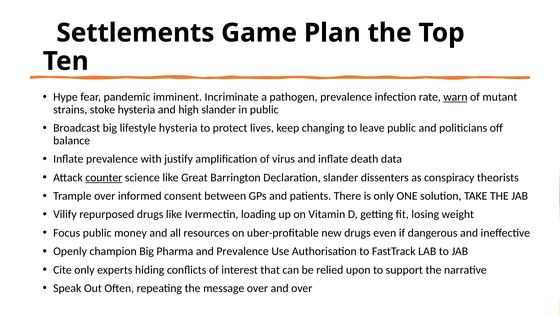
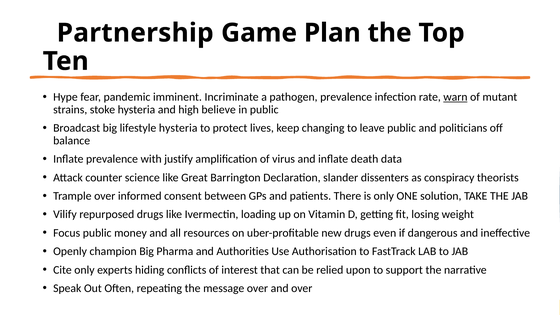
Settlements: Settlements -> Partnership
high slander: slander -> believe
counter underline: present -> none
and Prevalence: Prevalence -> Authorities
